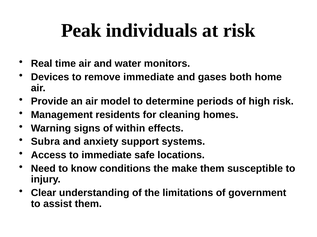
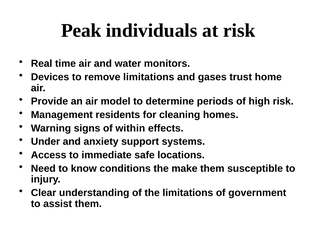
remove immediate: immediate -> limitations
both: both -> trust
Subra: Subra -> Under
